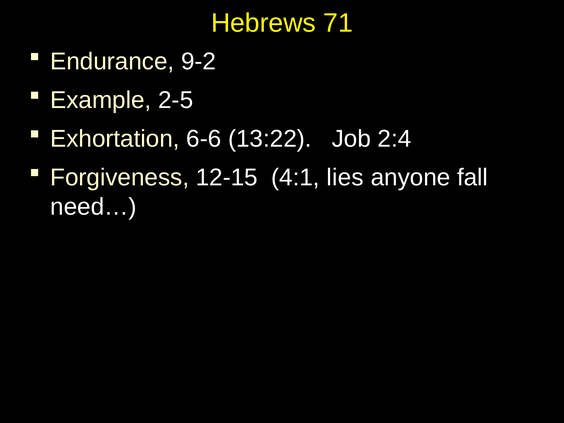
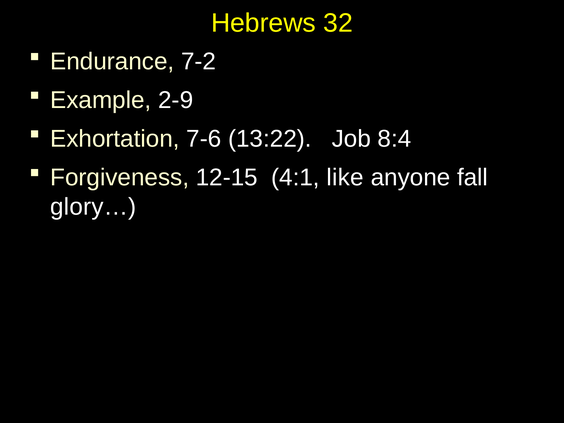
71: 71 -> 32
9-2: 9-2 -> 7-2
2-5: 2-5 -> 2-9
6-6: 6-6 -> 7-6
2:4: 2:4 -> 8:4
lies: lies -> like
need…: need… -> glory…
